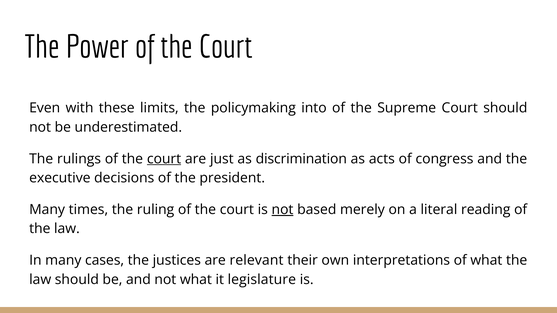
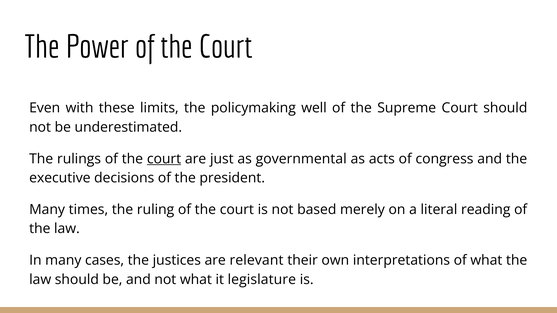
into: into -> well
discrimination: discrimination -> governmental
not at (282, 210) underline: present -> none
